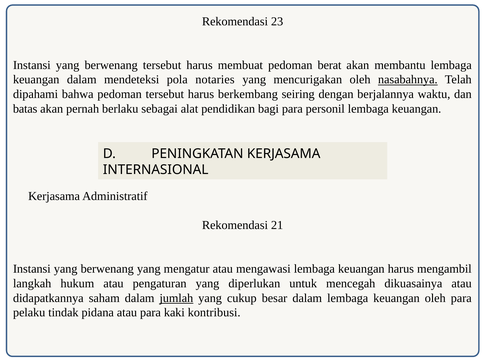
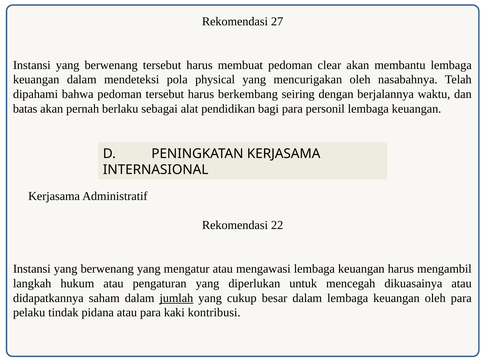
23: 23 -> 27
berat: berat -> clear
notaries: notaries -> physical
nasabahnya underline: present -> none
21: 21 -> 22
